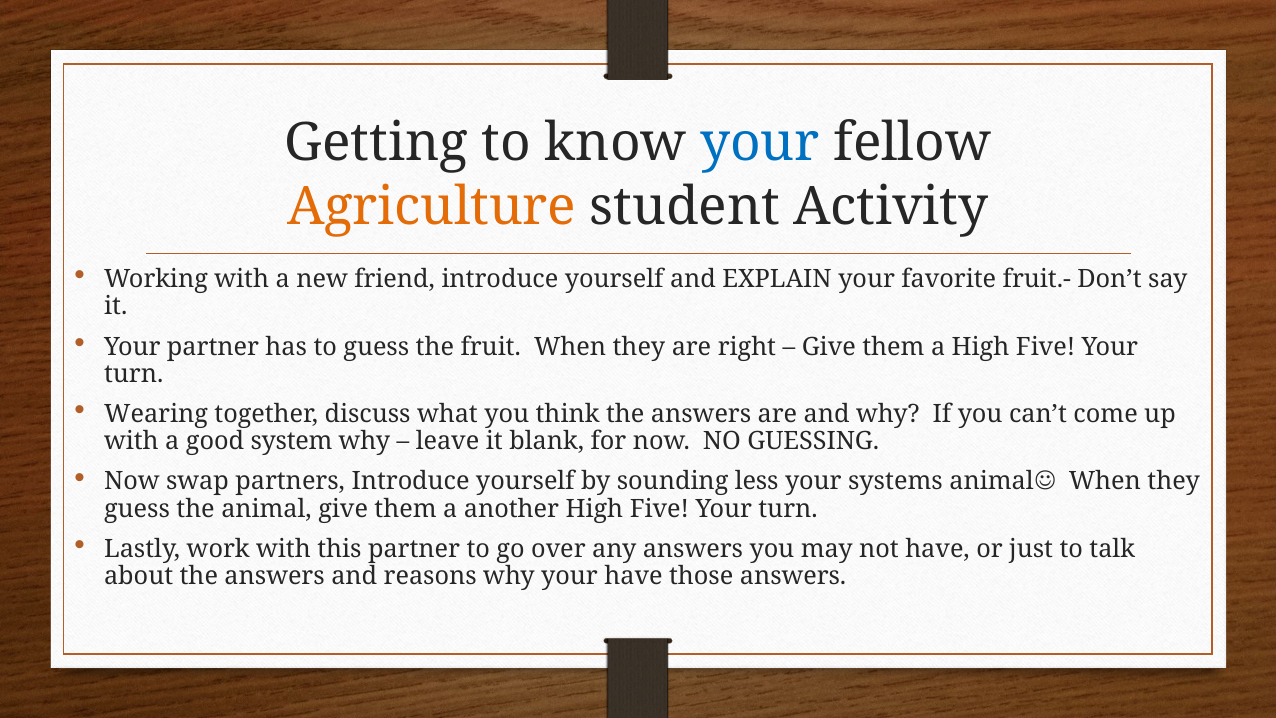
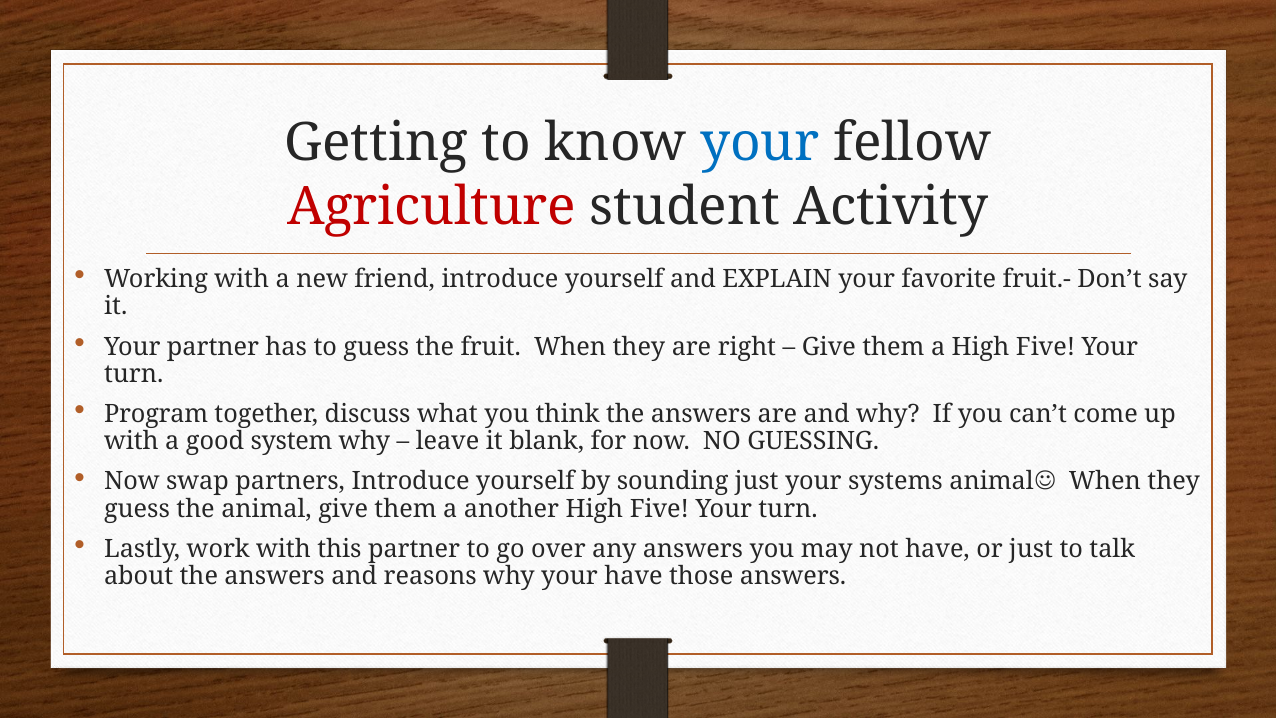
Agriculture colour: orange -> red
Wearing: Wearing -> Program
sounding less: less -> just
